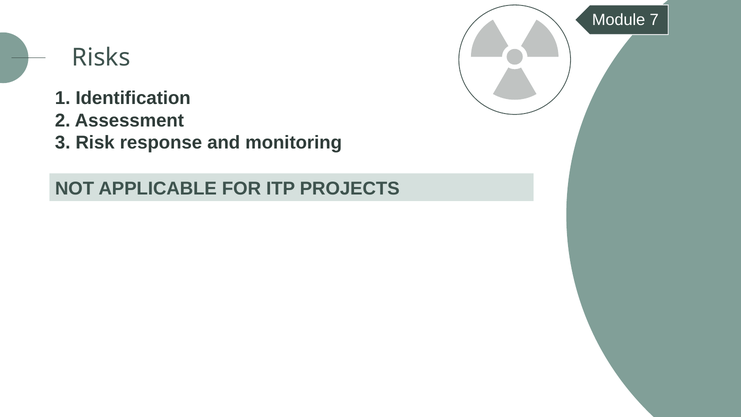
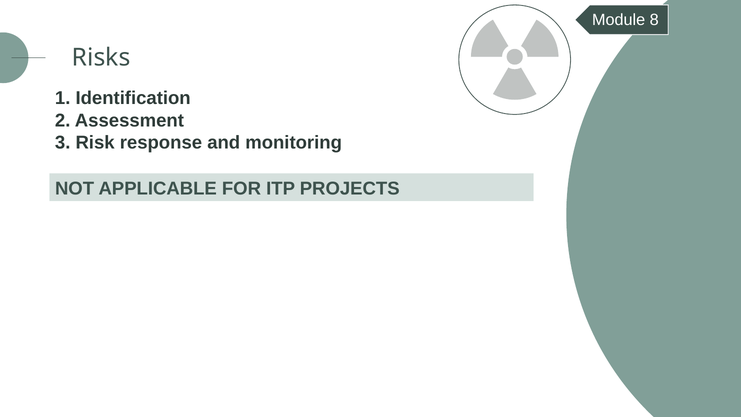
7: 7 -> 8
